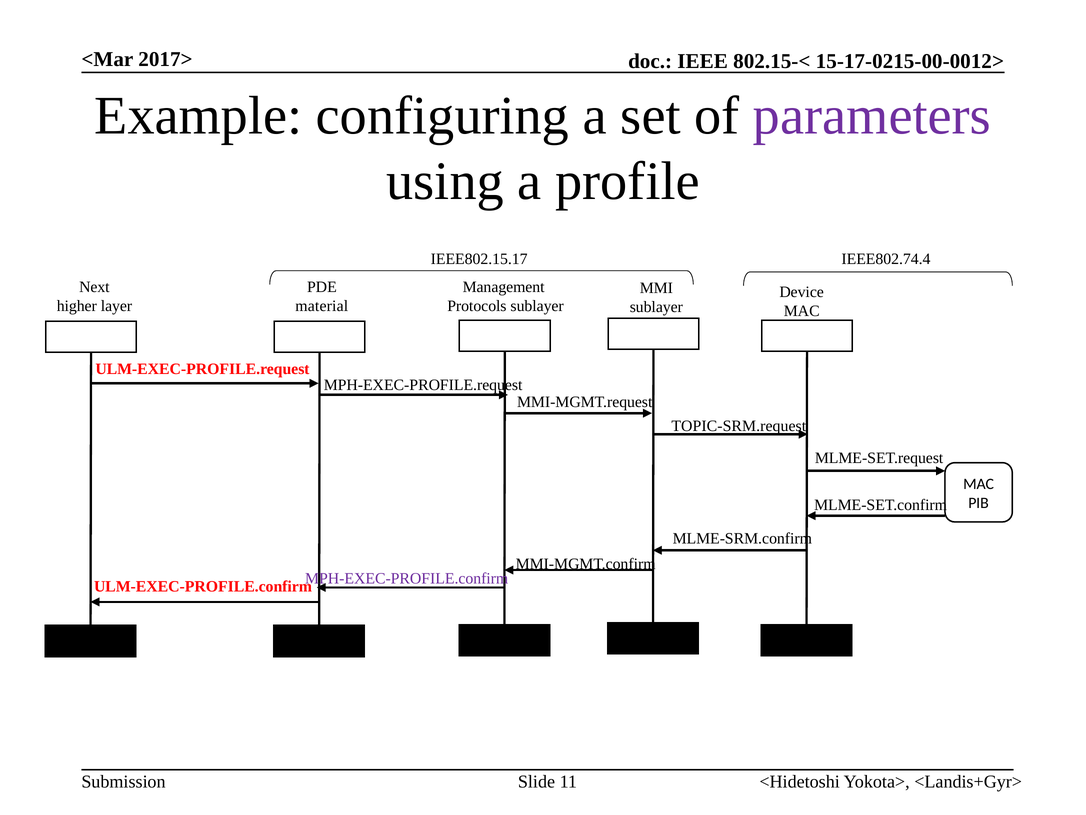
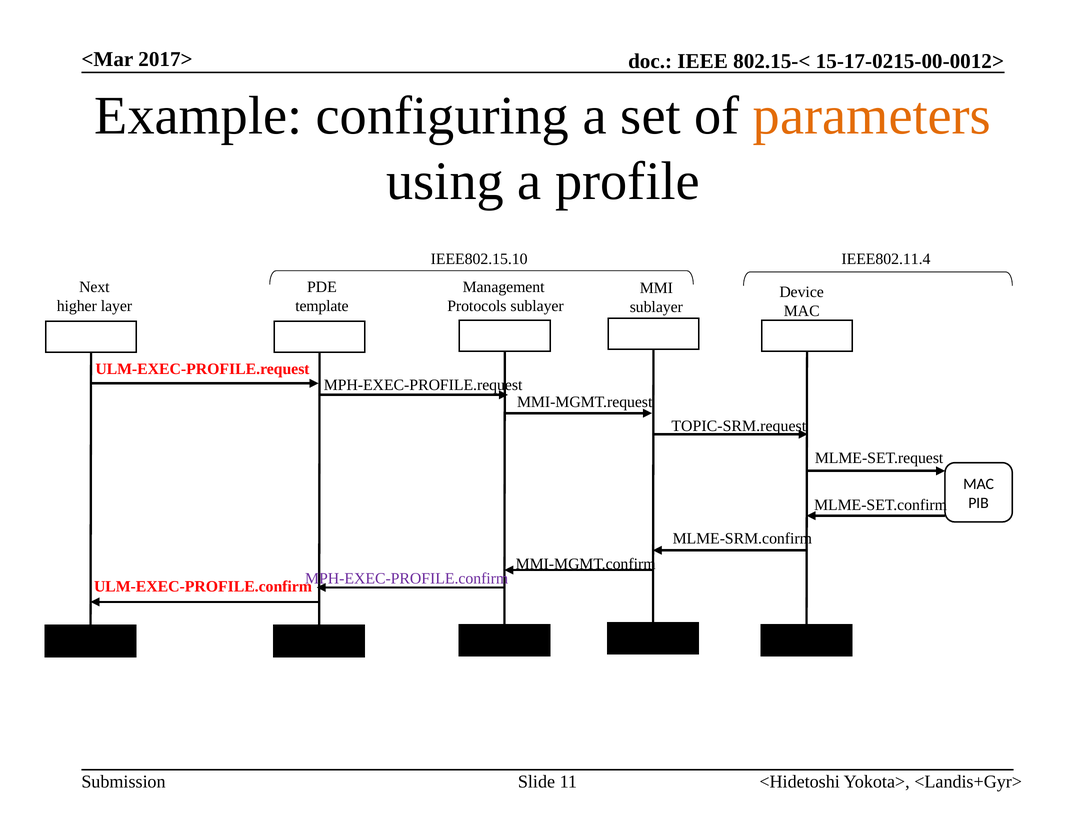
parameters colour: purple -> orange
IEEE802.15.17: IEEE802.15.17 -> IEEE802.15.10
IEEE802.74.4: IEEE802.74.4 -> IEEE802.11.4
material: material -> template
